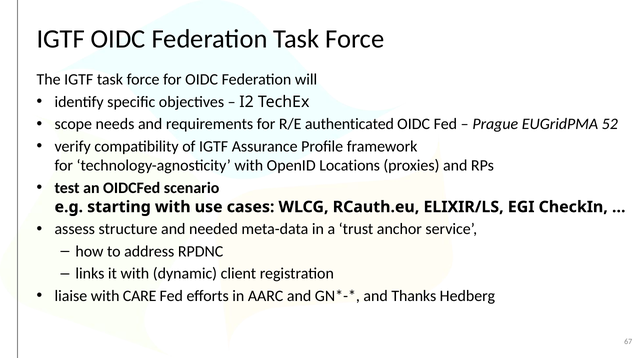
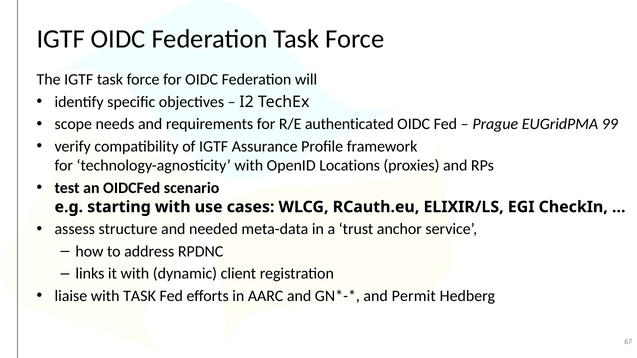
52: 52 -> 99
with CARE: CARE -> TASK
Thanks: Thanks -> Permit
